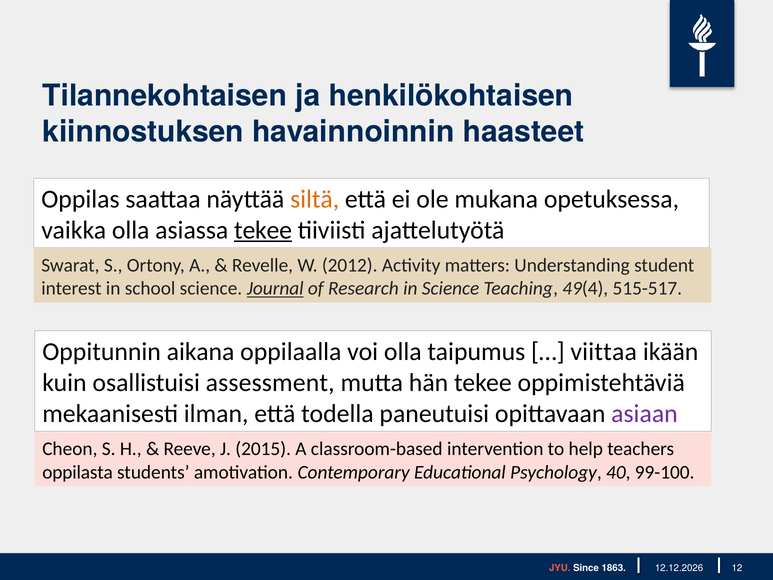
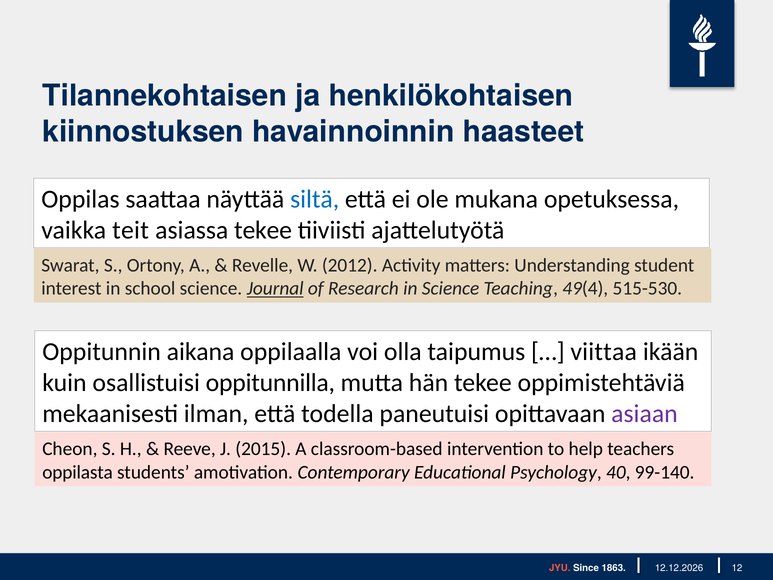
siltä colour: orange -> blue
vaikka olla: olla -> teit
tekee at (263, 230) underline: present -> none
515-517: 515-517 -> 515-530
assessment: assessment -> oppitunnilla
99-100: 99-100 -> 99-140
